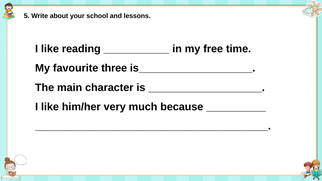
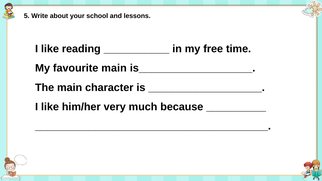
favourite three: three -> main
